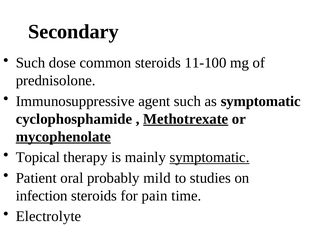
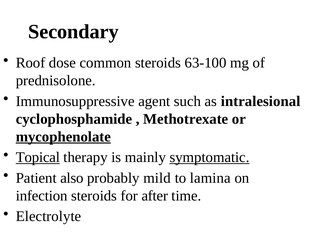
Such at (31, 63): Such -> Roof
11-100: 11-100 -> 63-100
as symptomatic: symptomatic -> intralesional
Methotrexate underline: present -> none
Topical underline: none -> present
oral: oral -> also
studies: studies -> lamina
pain: pain -> after
